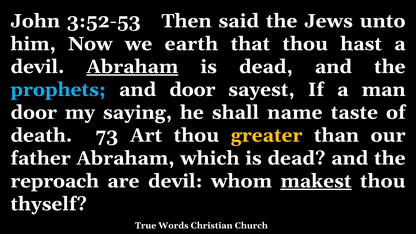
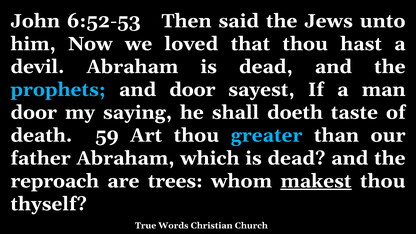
3:52-53: 3:52-53 -> 6:52-53
earth: earth -> loved
Abraham at (132, 67) underline: present -> none
name: name -> doeth
73: 73 -> 59
greater colour: yellow -> light blue
are devil: devil -> trees
